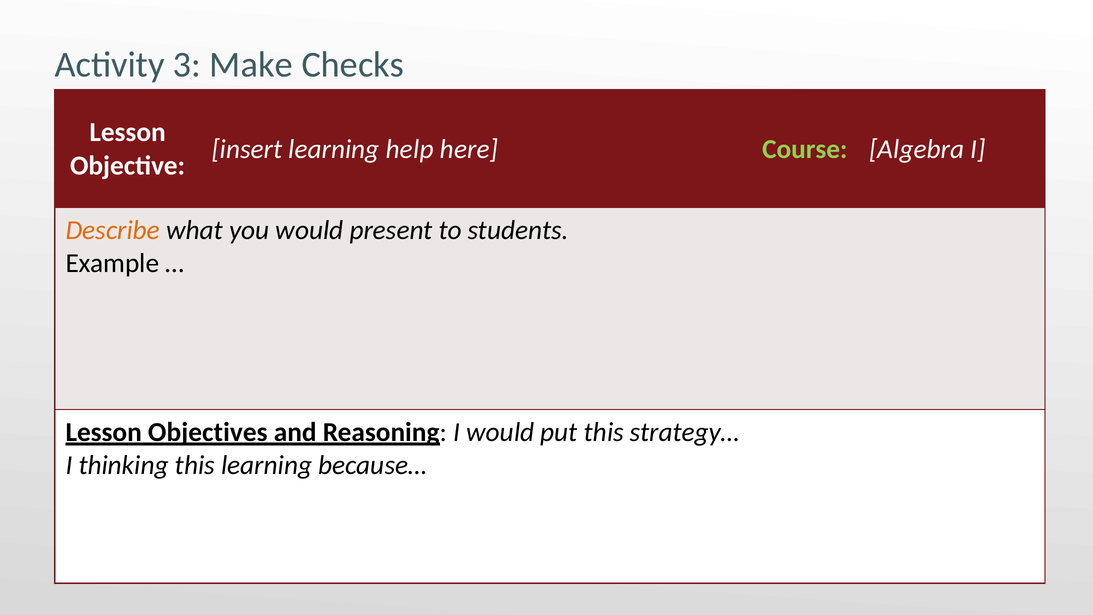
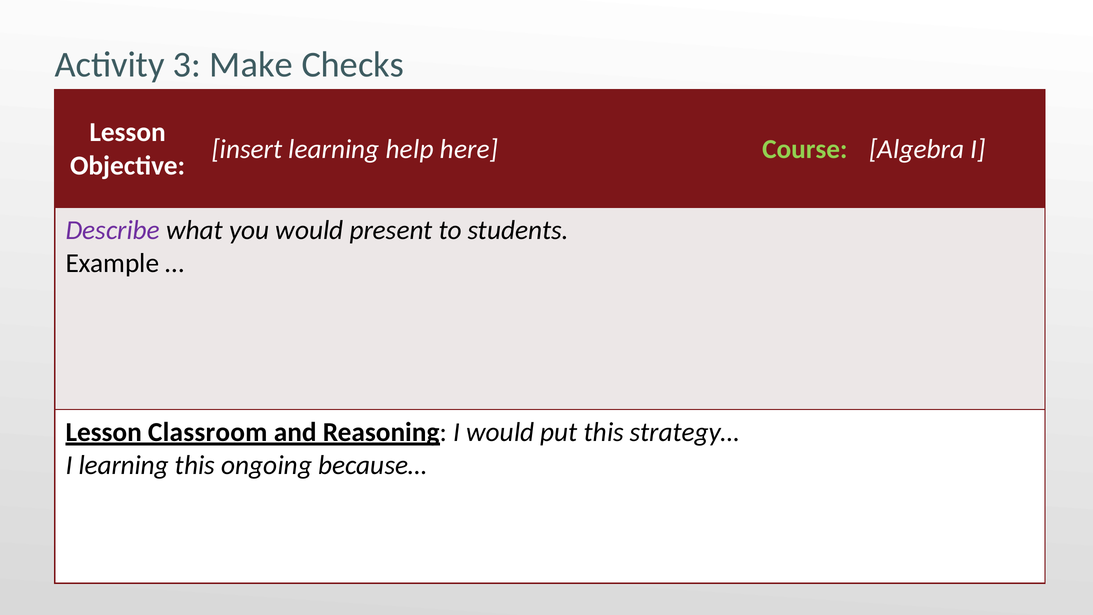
Describe colour: orange -> purple
Objectives: Objectives -> Classroom
I thinking: thinking -> learning
this learning: learning -> ongoing
